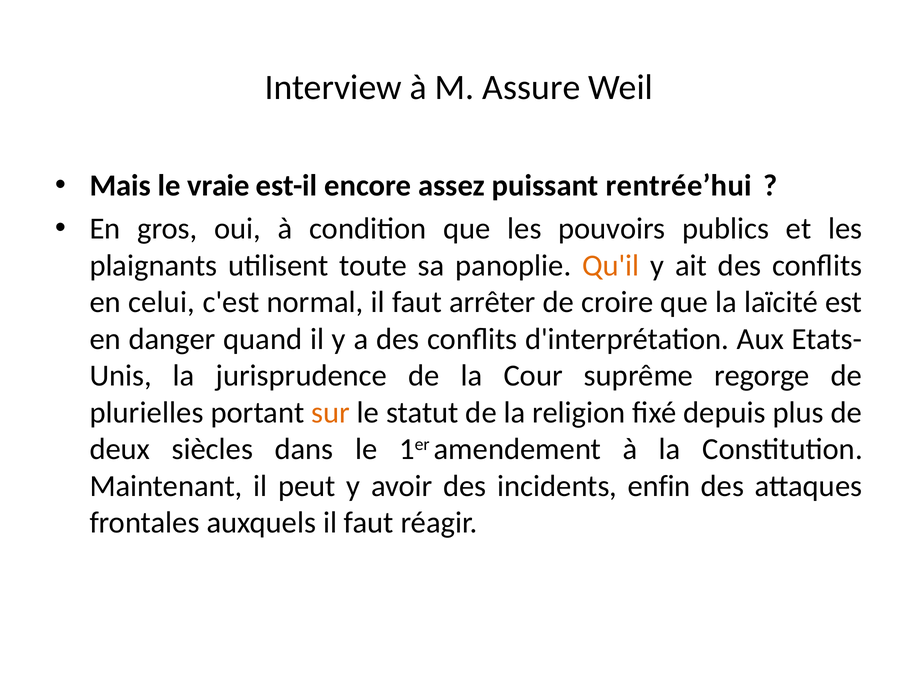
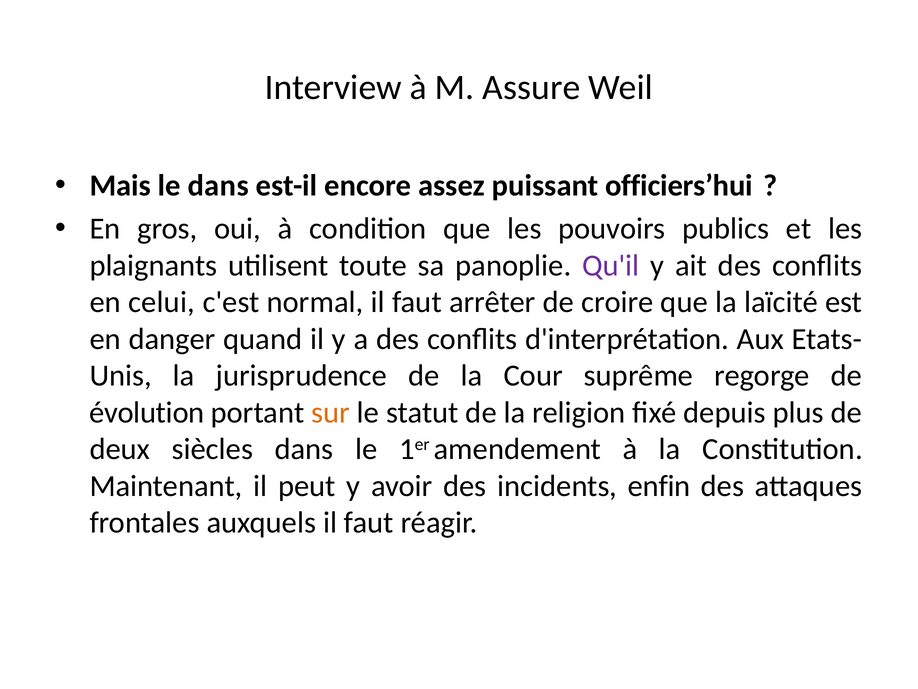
le vraie: vraie -> dans
rentrée’hui: rentrée’hui -> officiers’hui
Qu'il colour: orange -> purple
plurielles: plurielles -> évolution
